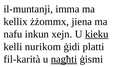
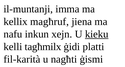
żżommx: żżommx -> magħruf
nurikom: nurikom -> tagħmilx
nagħti underline: present -> none
